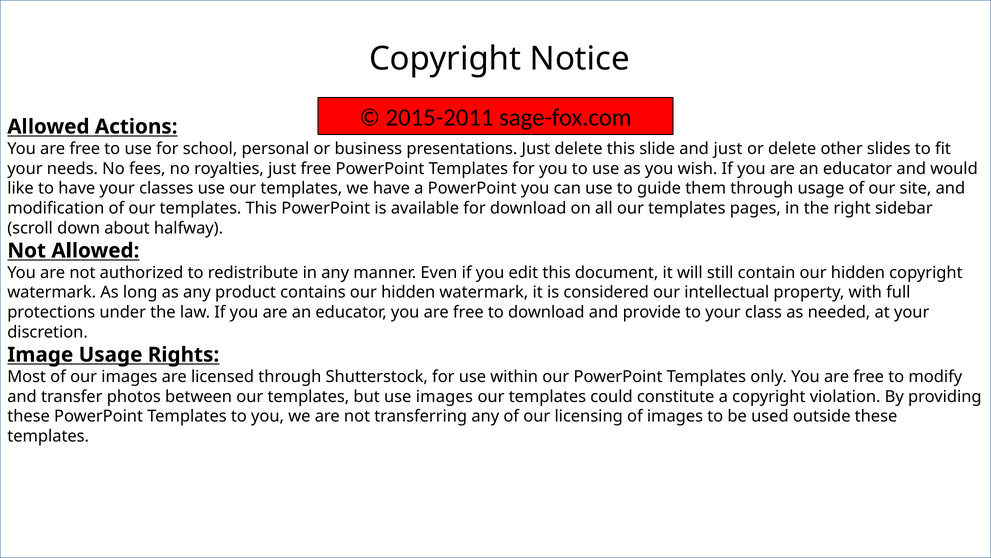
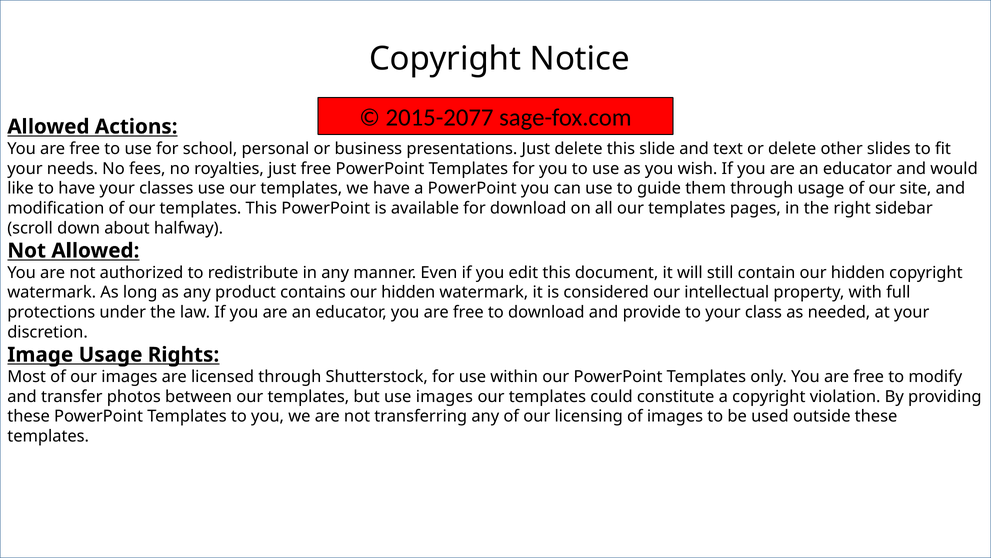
2015-2011: 2015-2011 -> 2015-2077
and just: just -> text
